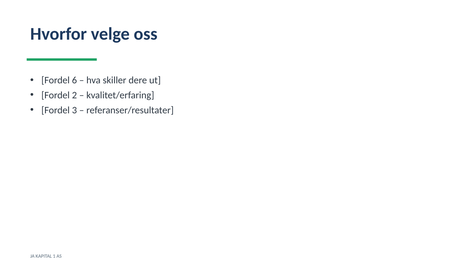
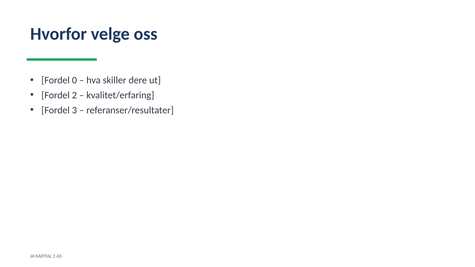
6: 6 -> 0
